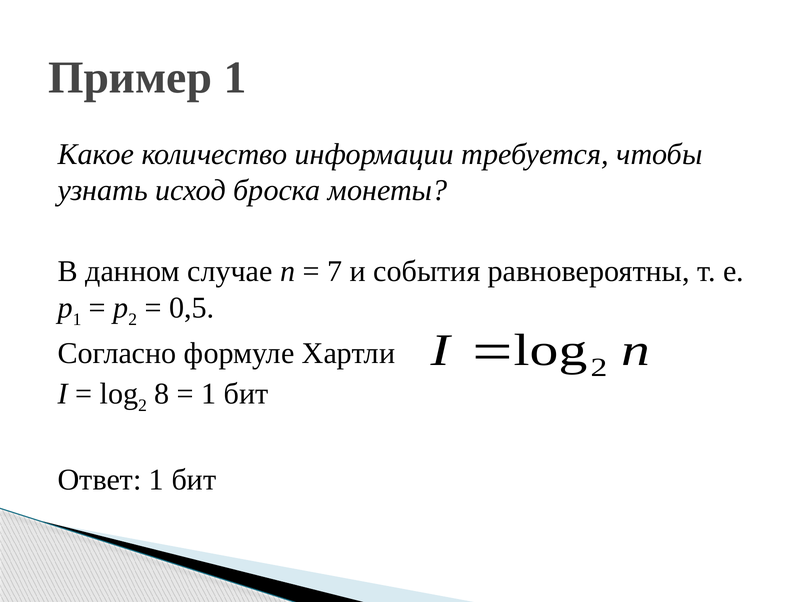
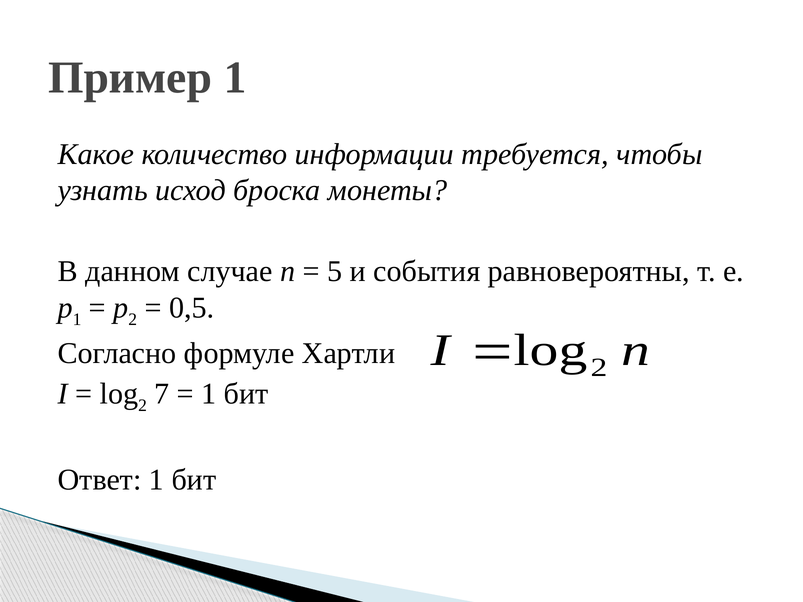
7: 7 -> 5
8: 8 -> 7
